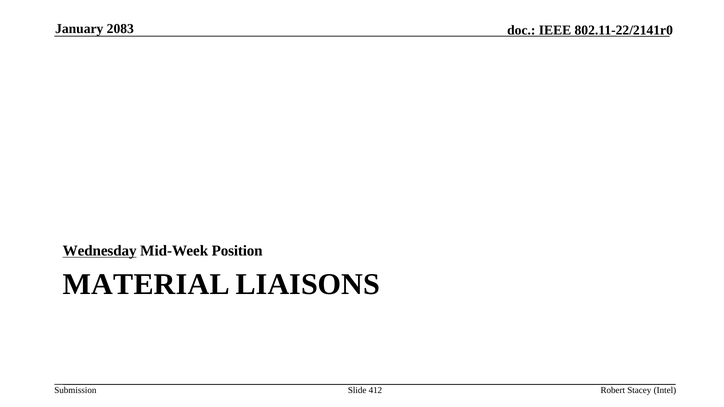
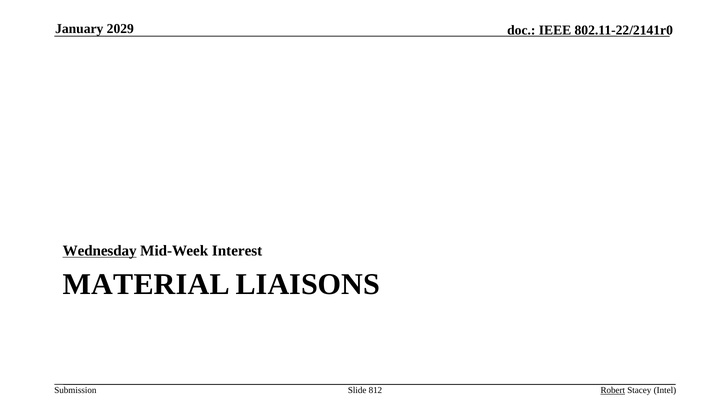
2083: 2083 -> 2029
Position: Position -> Interest
412: 412 -> 812
Robert underline: none -> present
